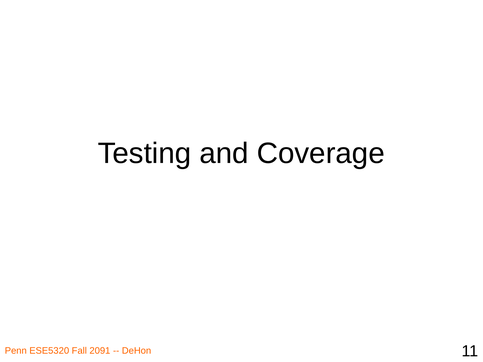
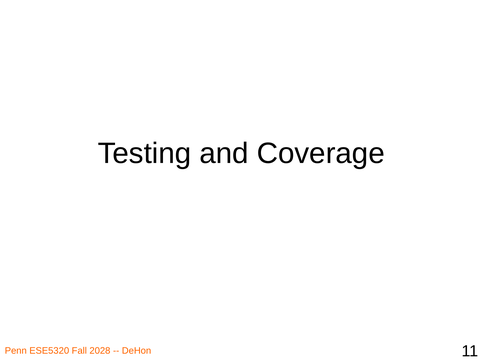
2091: 2091 -> 2028
